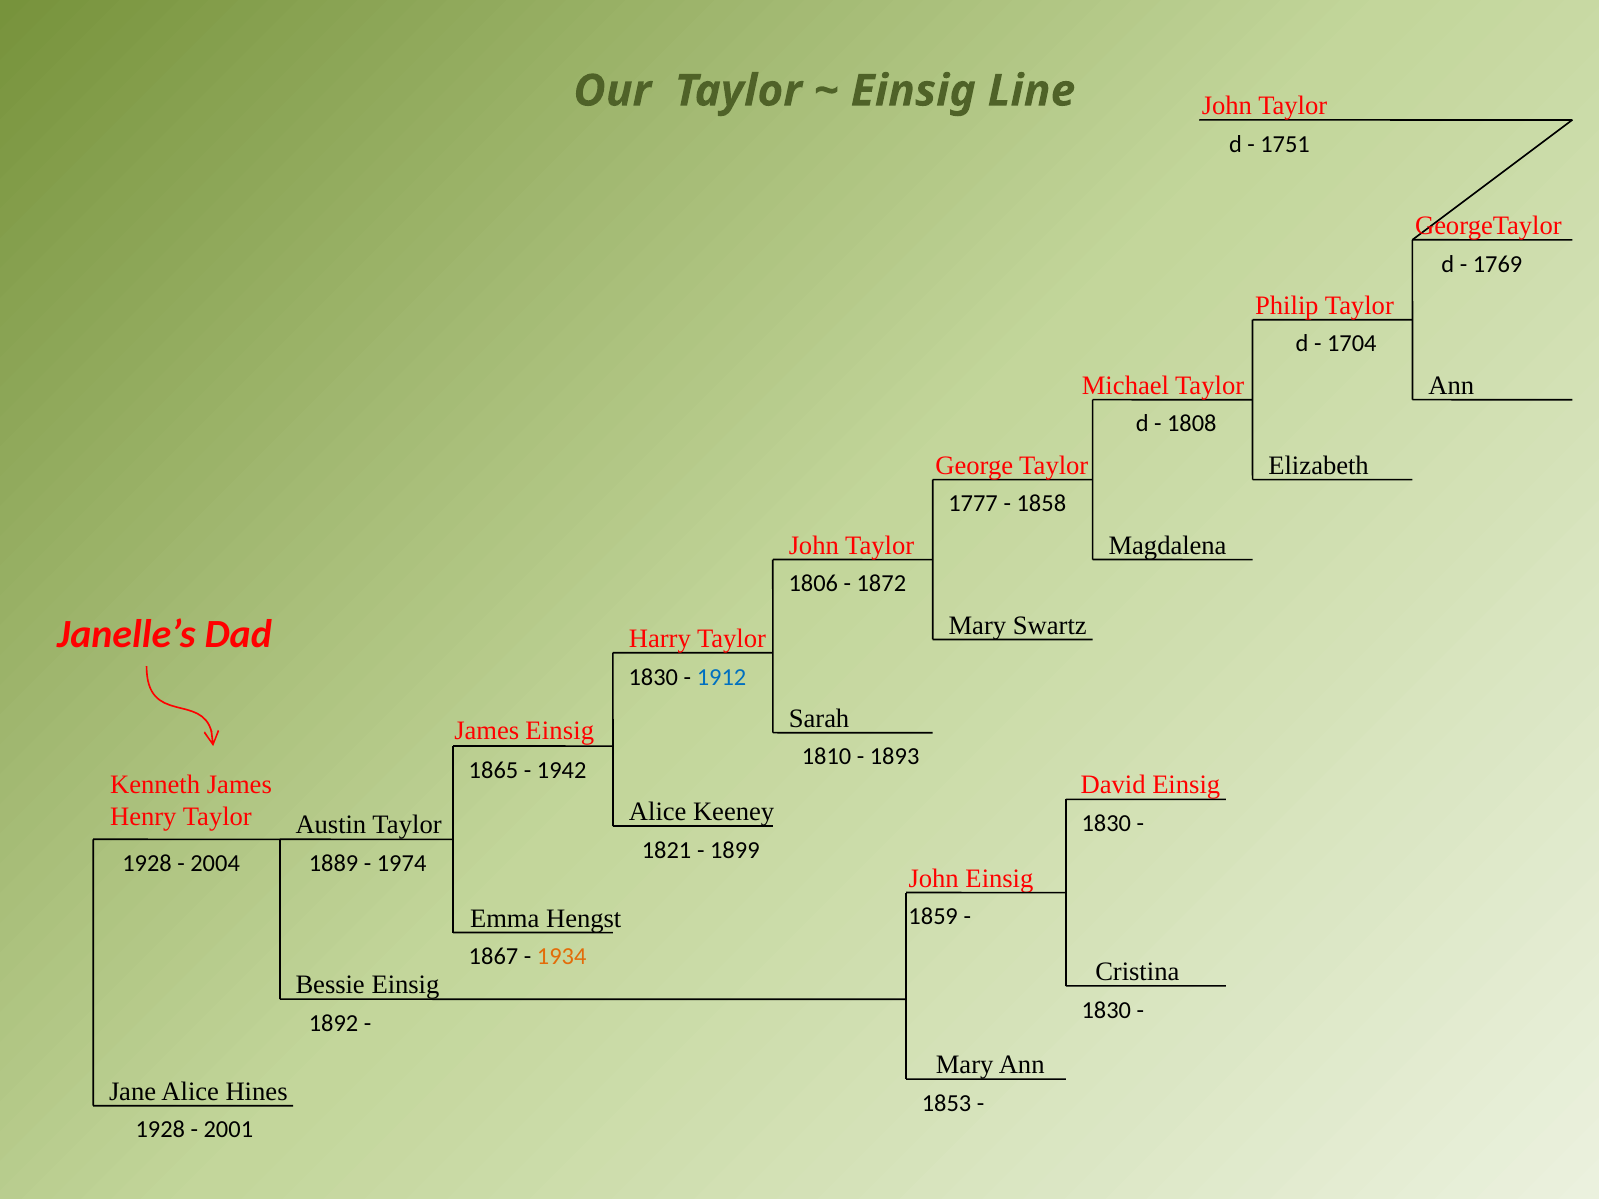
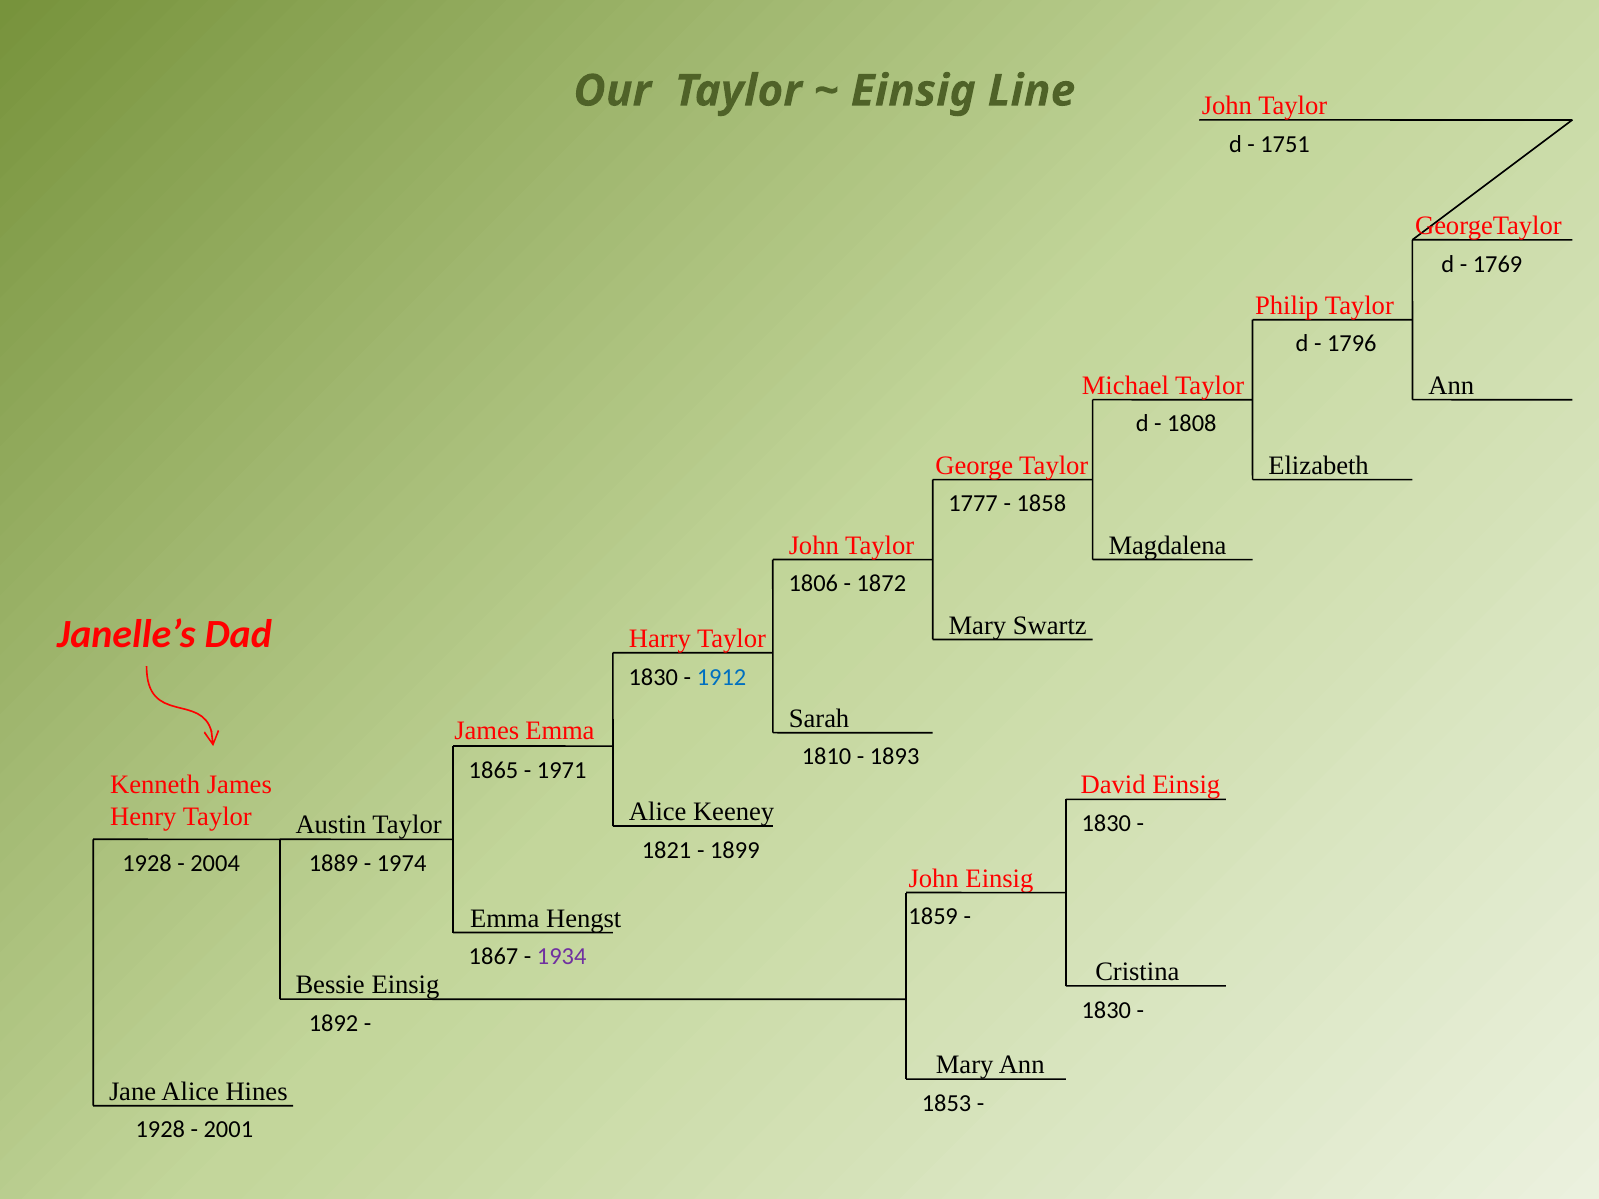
1704: 1704 -> 1796
James Einsig: Einsig -> Emma
1942: 1942 -> 1971
1934 colour: orange -> purple
